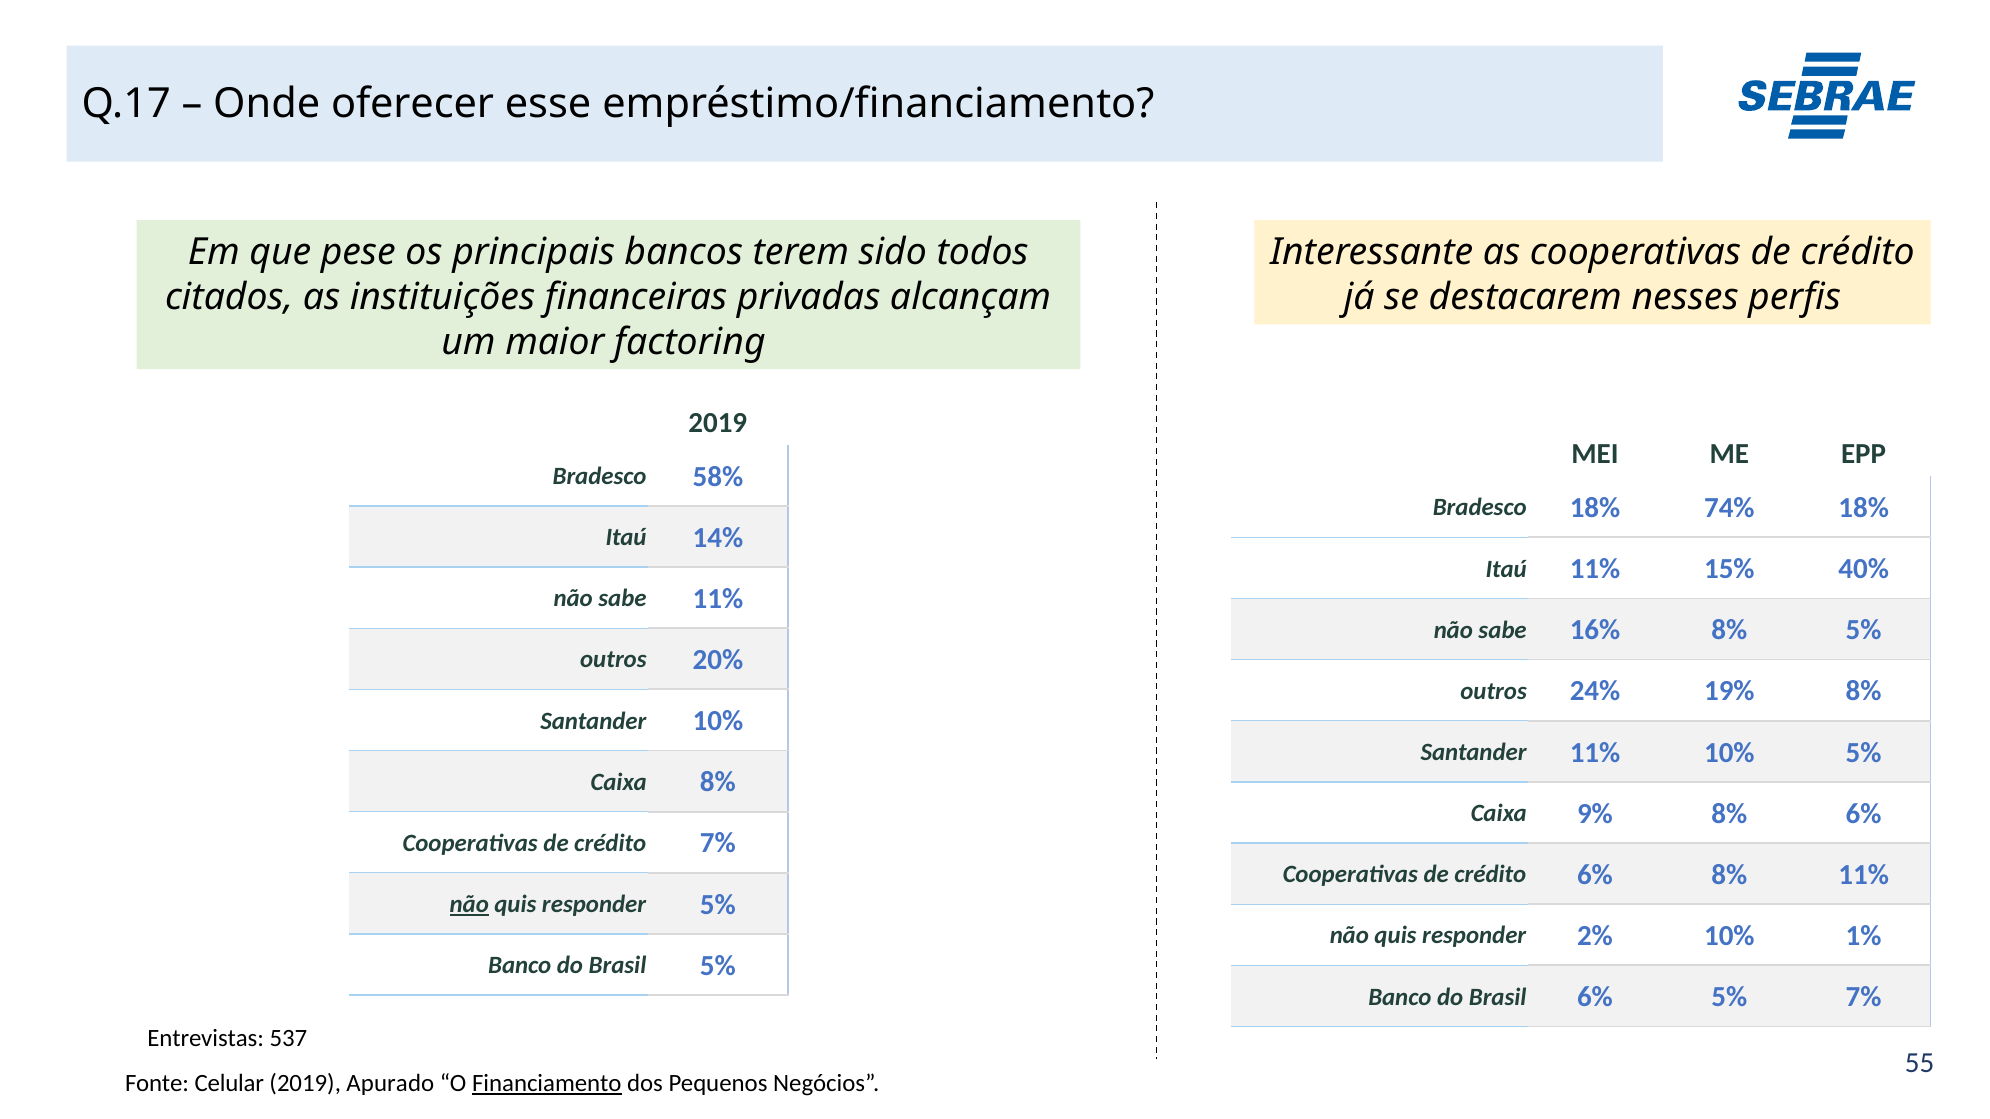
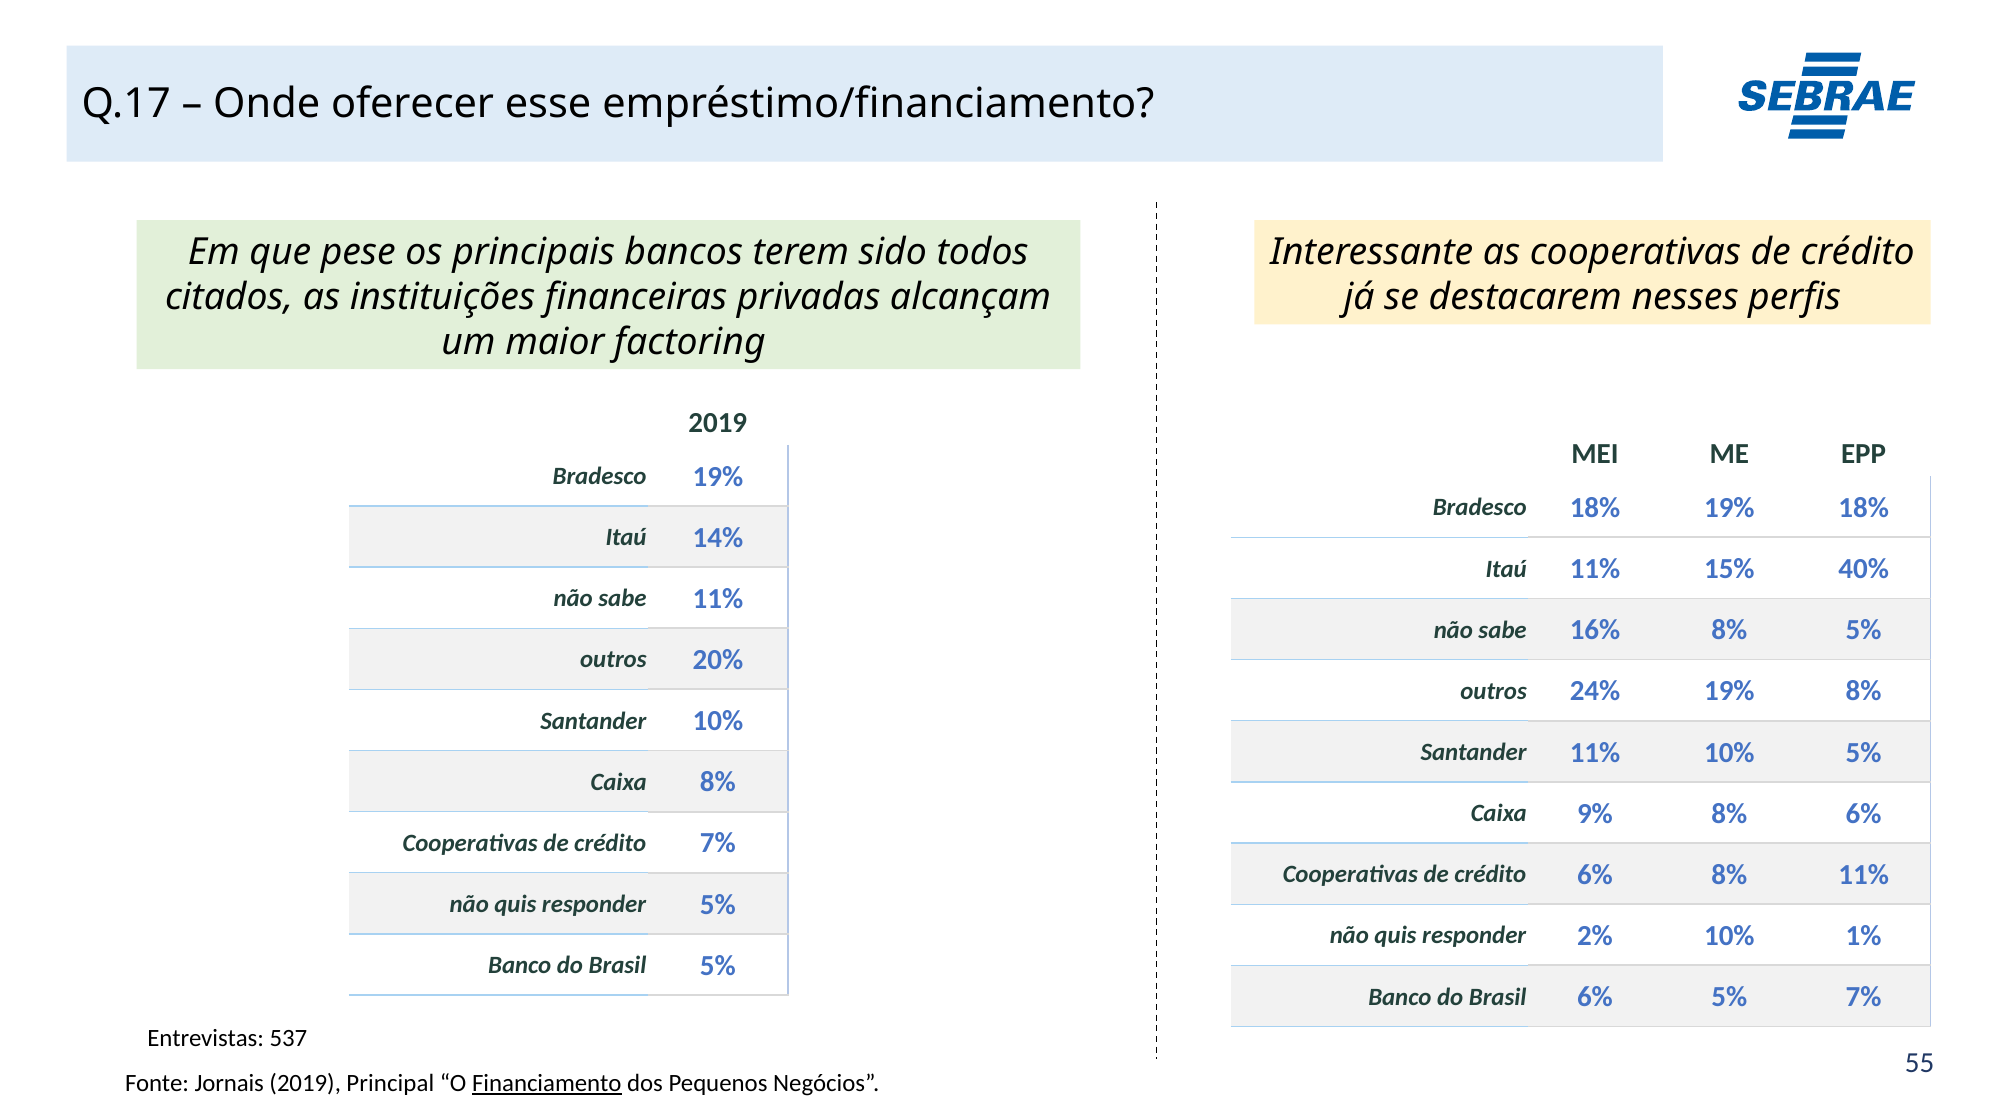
58% at (718, 477): 58% -> 19%
18% 74%: 74% -> 19%
não at (469, 905) underline: present -> none
Celular: Celular -> Jornais
Apurado: Apurado -> Principal
